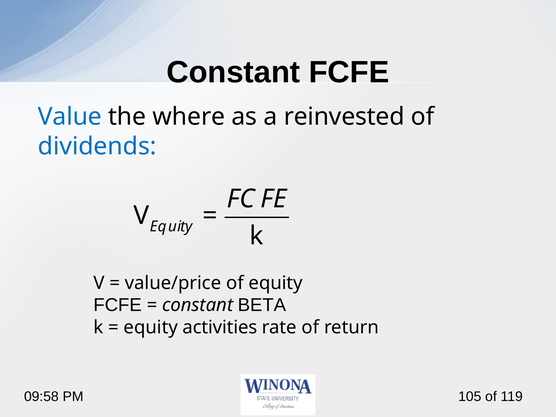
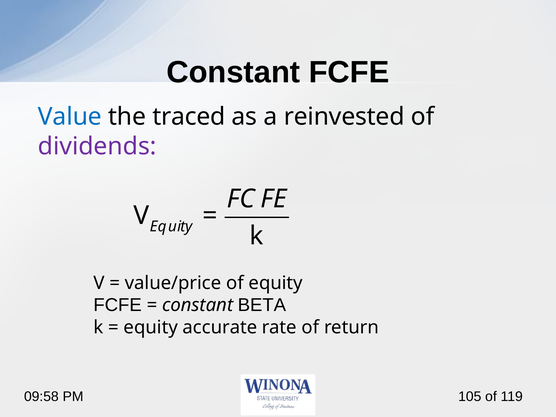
where: where -> traced
dividends colour: blue -> purple
activities: activities -> accurate
